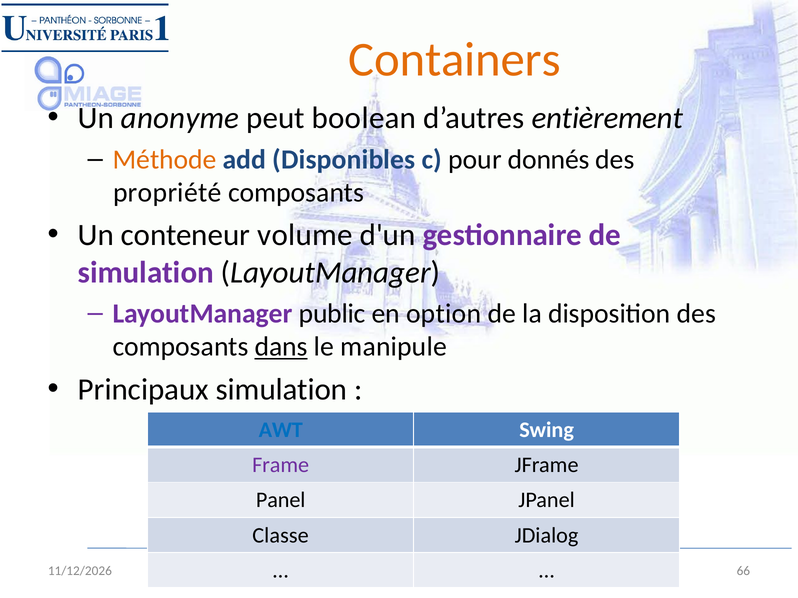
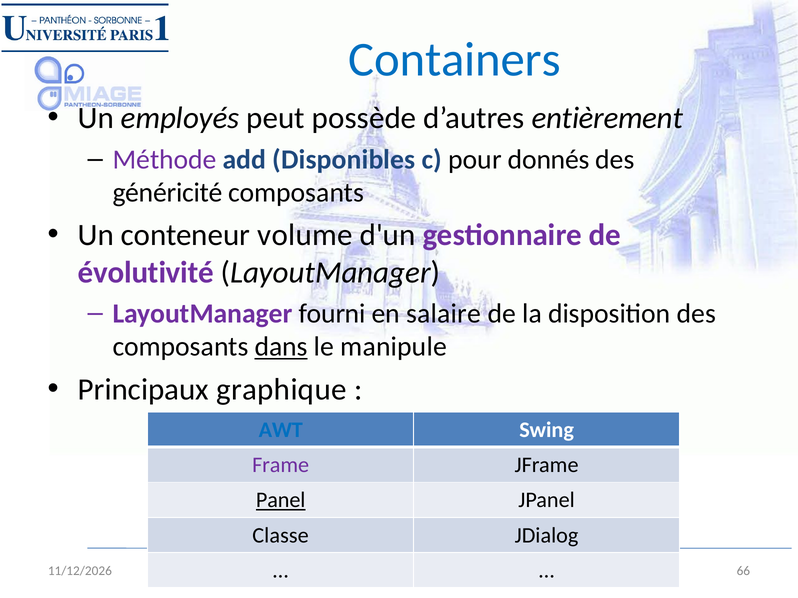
Containers colour: orange -> blue
anonyme: anonyme -> employés
boolean: boolean -> possède
Méthode colour: orange -> purple
propriété: propriété -> généricité
simulation at (146, 273): simulation -> évolutivité
public: public -> fourni
option: option -> salaire
Principaux simulation: simulation -> graphique
Panel underline: none -> present
